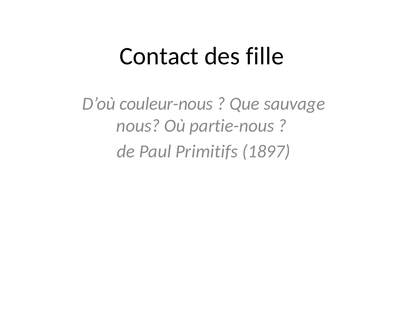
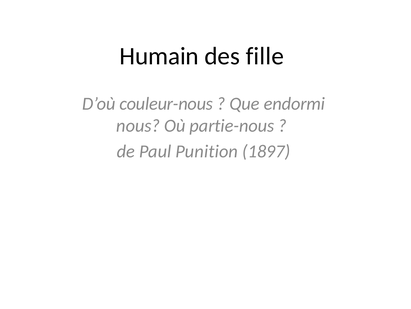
Contact: Contact -> Humain
sauvage: sauvage -> endormi
Primitifs: Primitifs -> Punition
